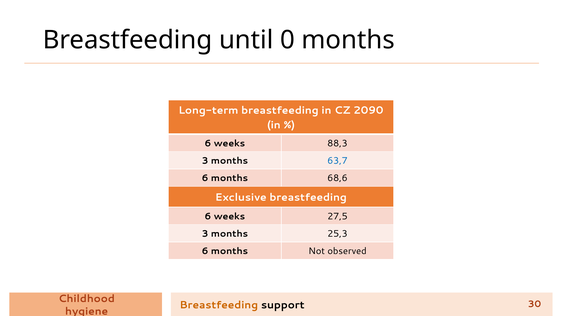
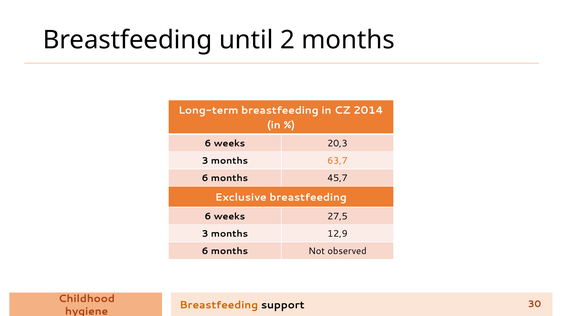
0: 0 -> 2
2090: 2090 -> 2014
88,3: 88,3 -> 20,3
63,7 colour: blue -> orange
68,6: 68,6 -> 45,7
25,3: 25,3 -> 12,9
